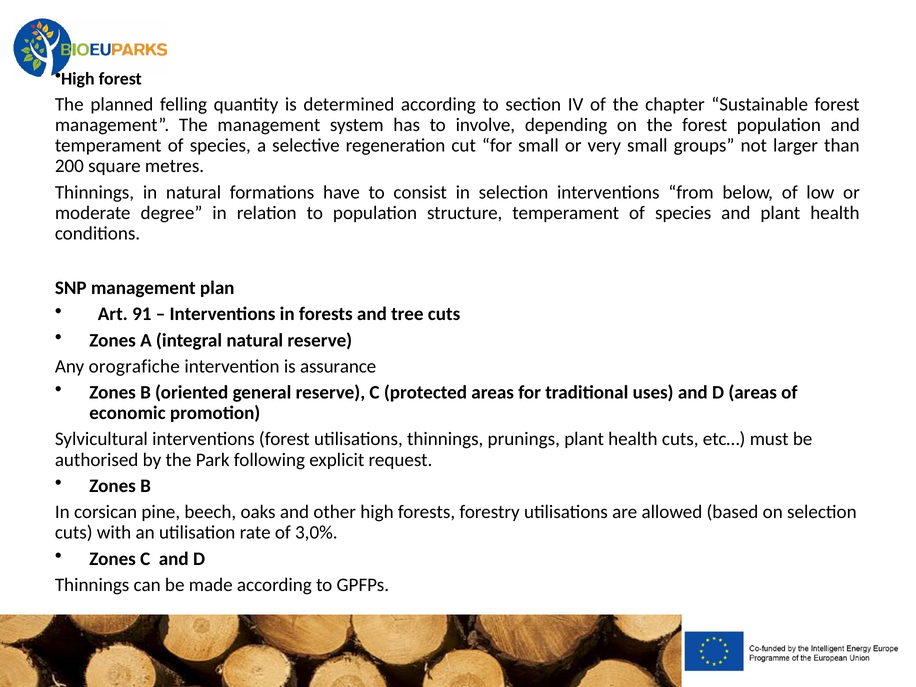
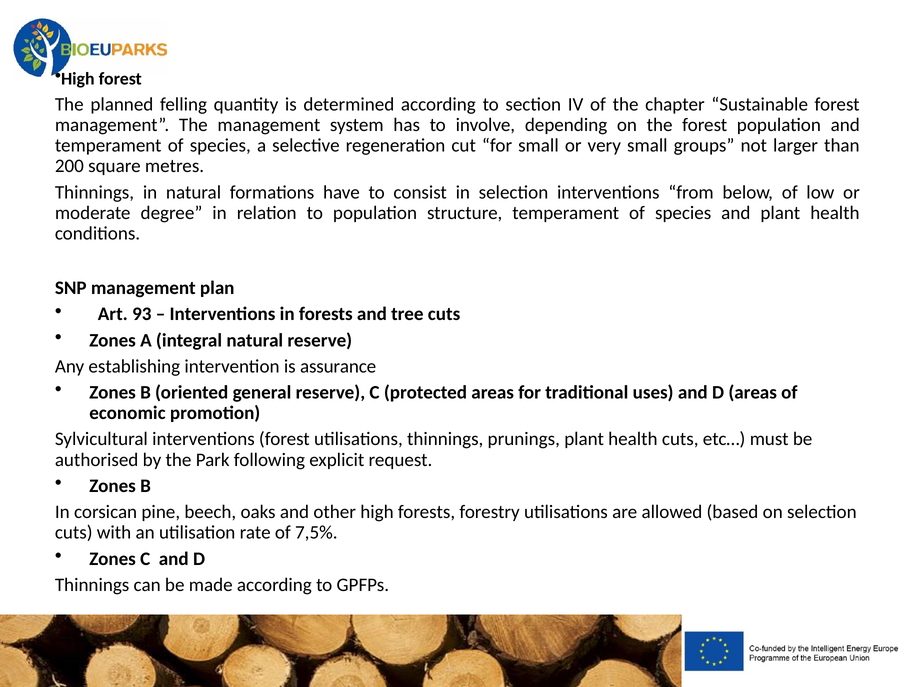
91: 91 -> 93
orografiche: orografiche -> establishing
3,0%: 3,0% -> 7,5%
